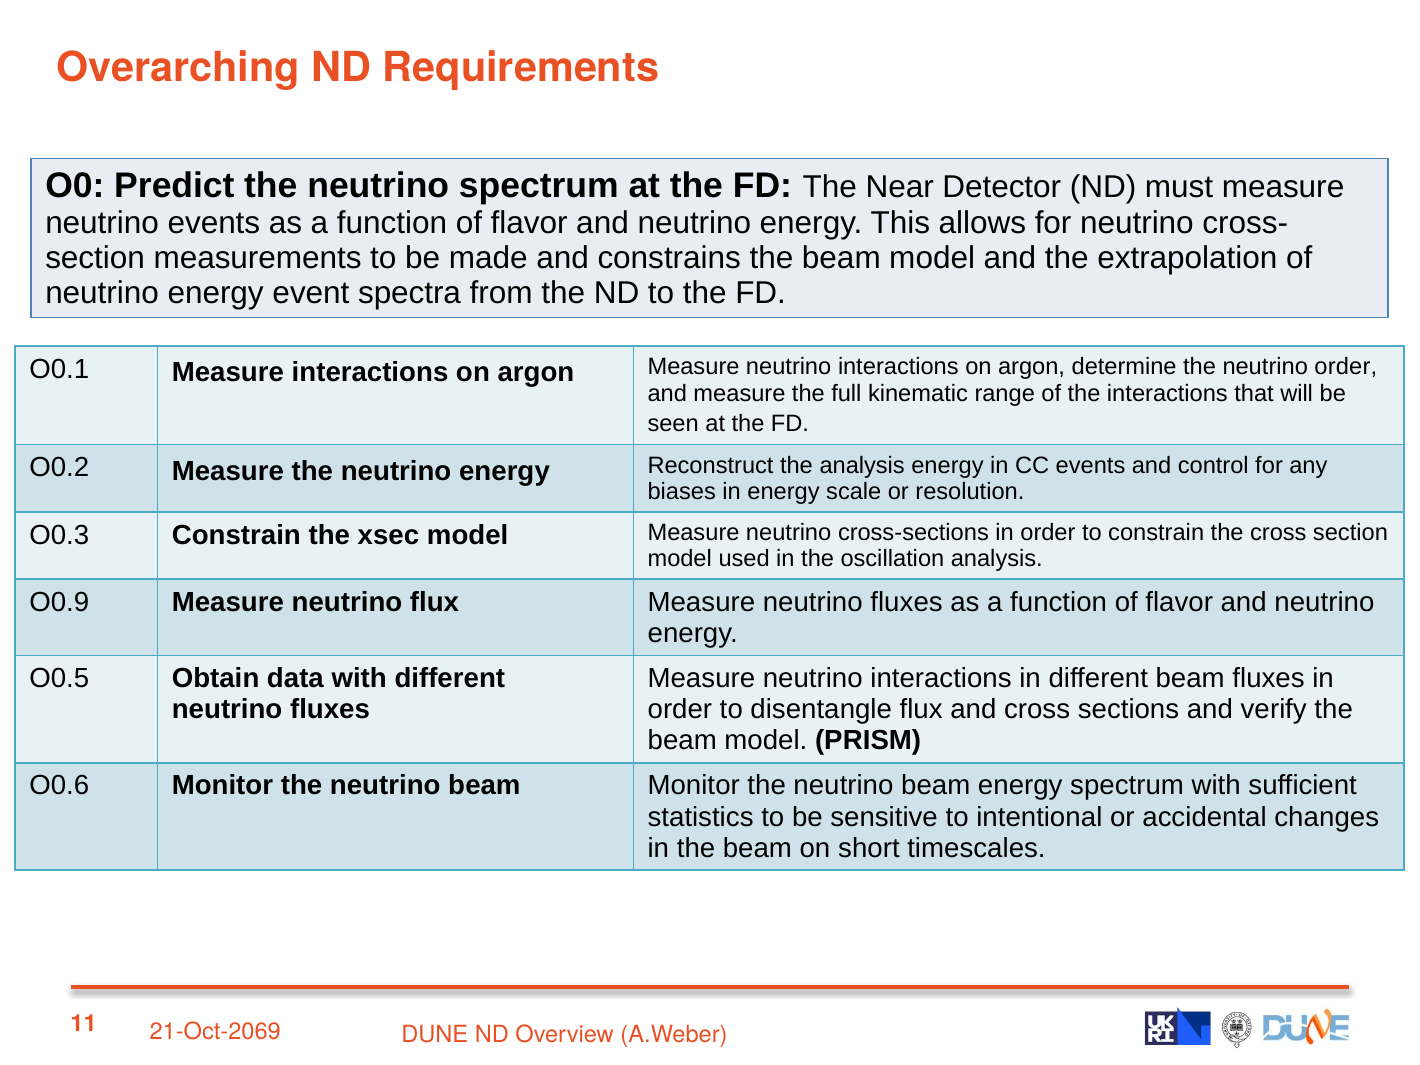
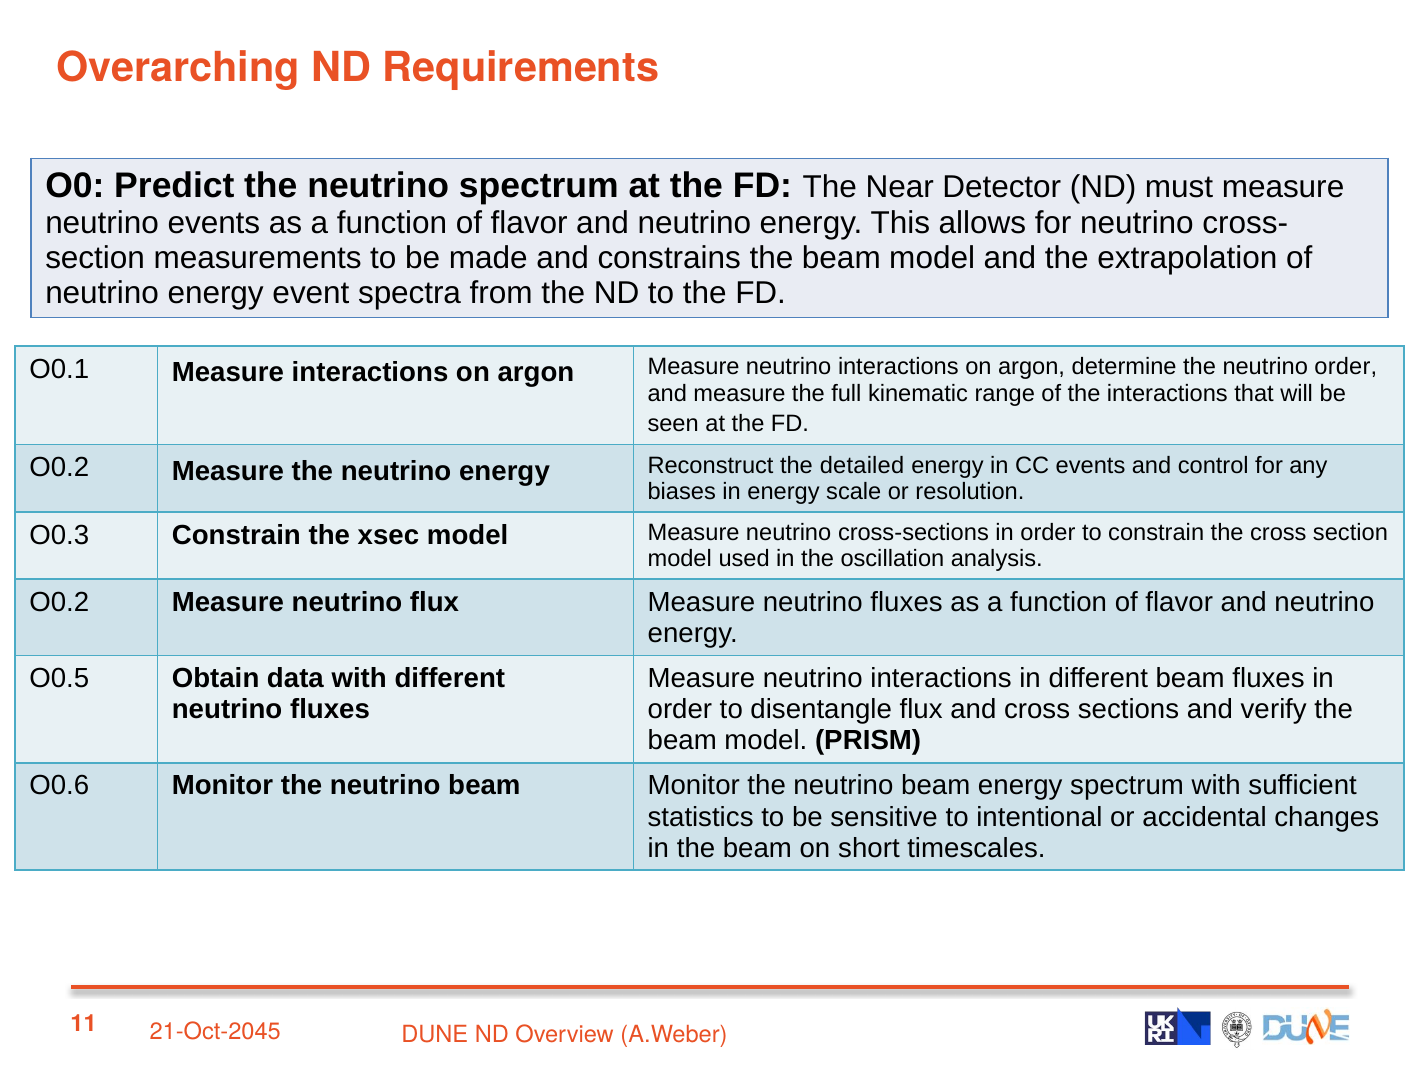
the analysis: analysis -> detailed
O0.9 at (59, 602): O0.9 -> O0.2
21-Oct-2069: 21-Oct-2069 -> 21-Oct-2045
